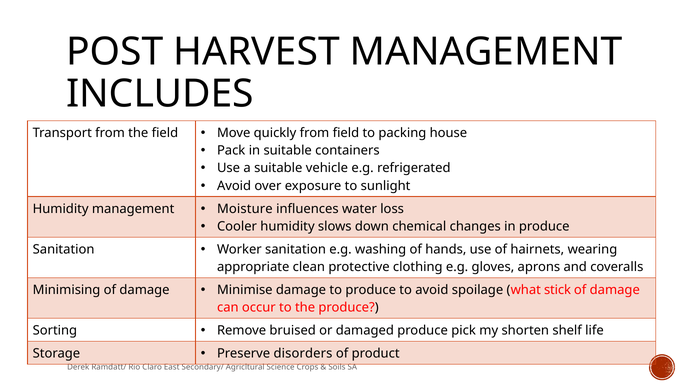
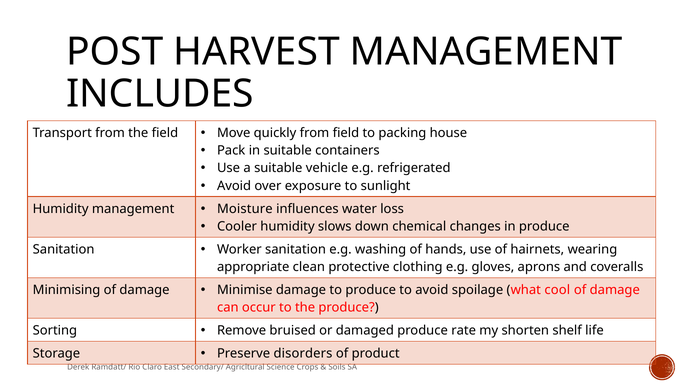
stick: stick -> cool
pick: pick -> rate
